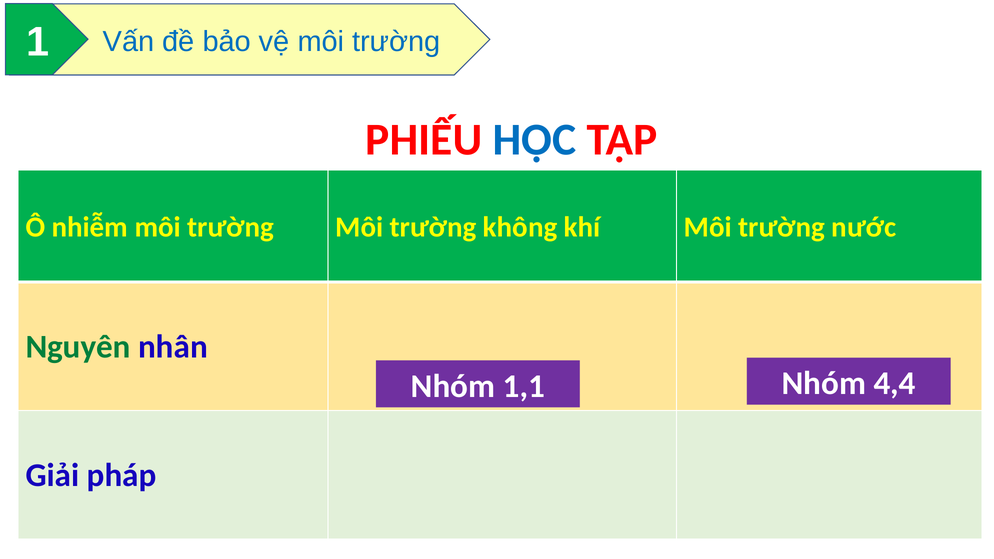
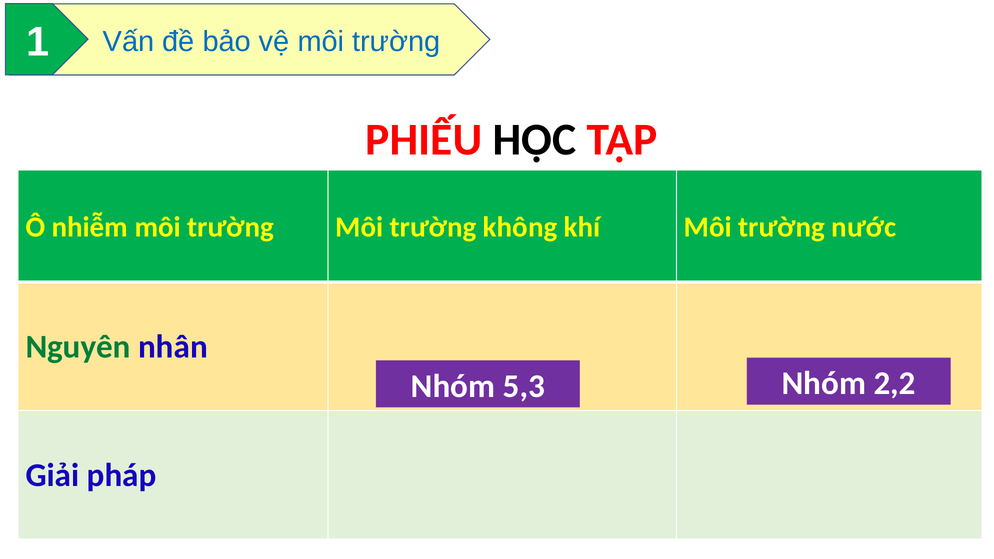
HỌC colour: blue -> black
1,1: 1,1 -> 5,3
4,4: 4,4 -> 2,2
